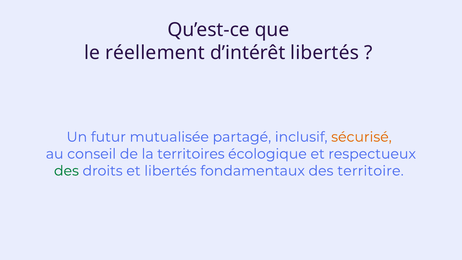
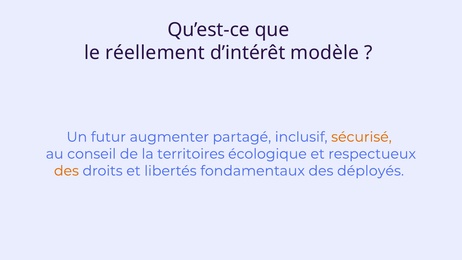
d’intérêt libertés: libertés -> modèle
mutualisée: mutualisée -> augmenter
des at (66, 171) colour: green -> orange
territoire: territoire -> déployés
